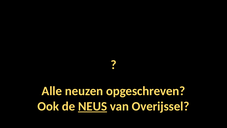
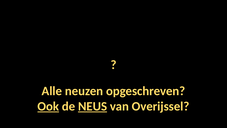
Ook underline: none -> present
